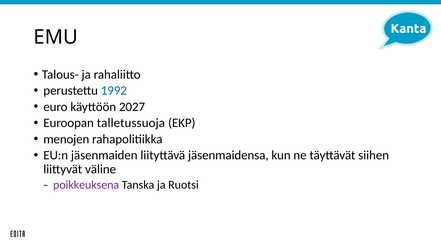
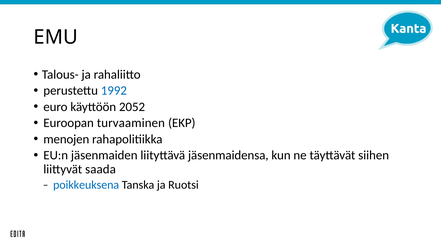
2027: 2027 -> 2052
talletussuoja: talletussuoja -> turvaaminen
väline: väline -> saada
poikkeuksena colour: purple -> blue
